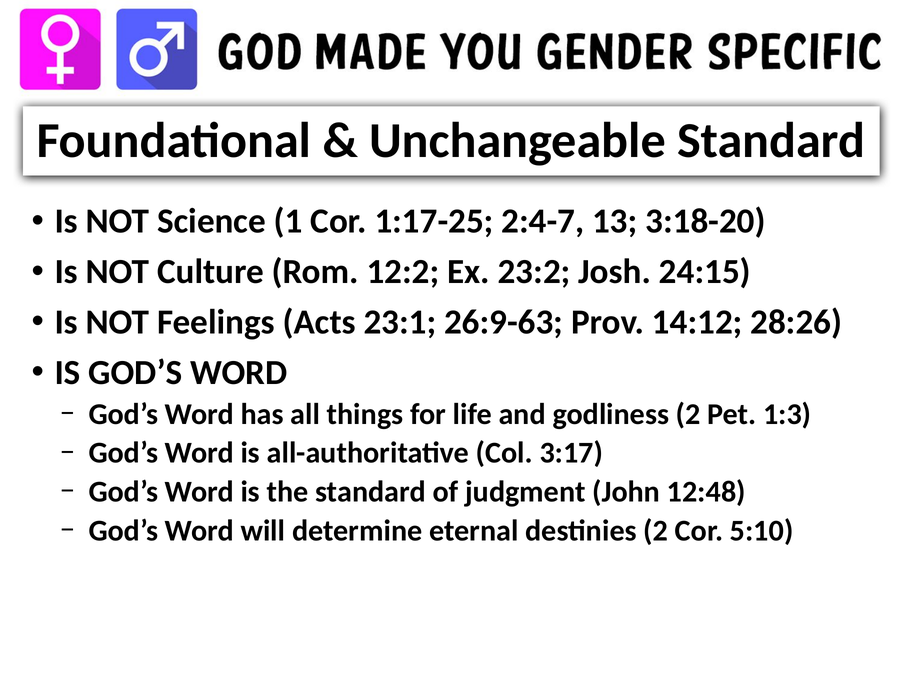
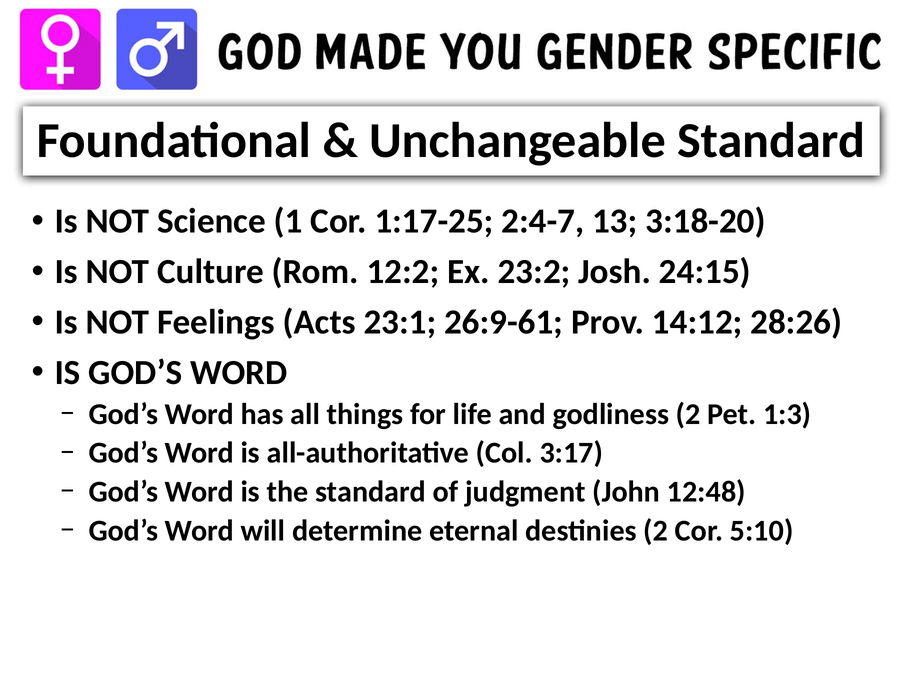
26:9-63: 26:9-63 -> 26:9-61
